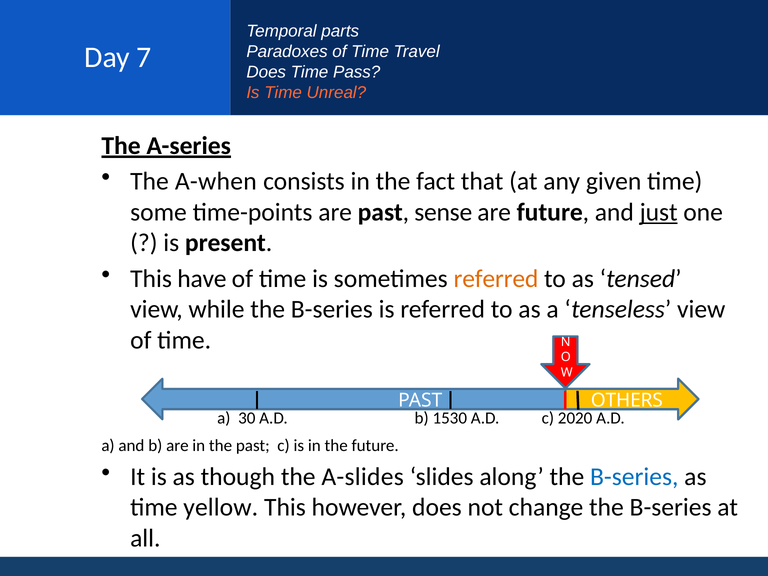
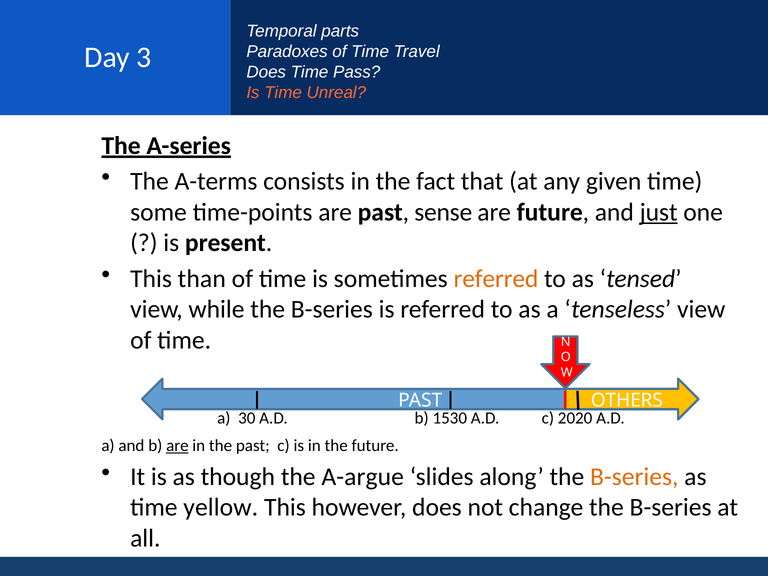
7: 7 -> 3
A-when: A-when -> A-terms
have: have -> than
are at (177, 445) underline: none -> present
A-slides: A-slides -> A-argue
B-series at (634, 477) colour: blue -> orange
